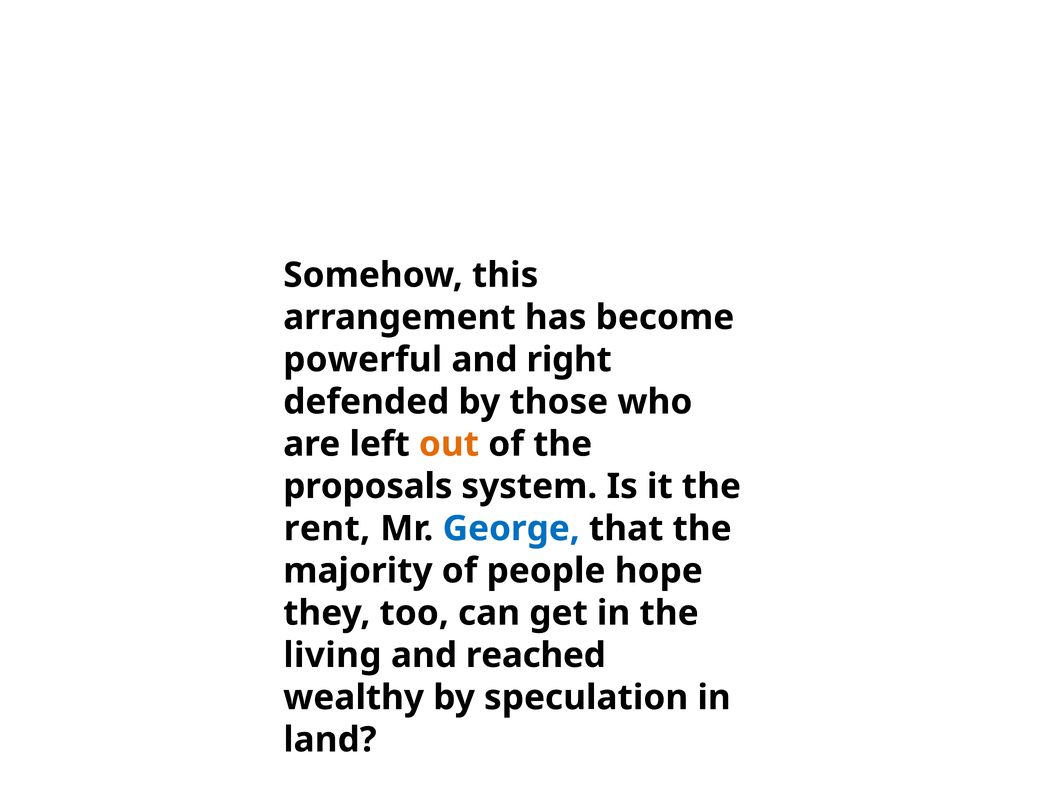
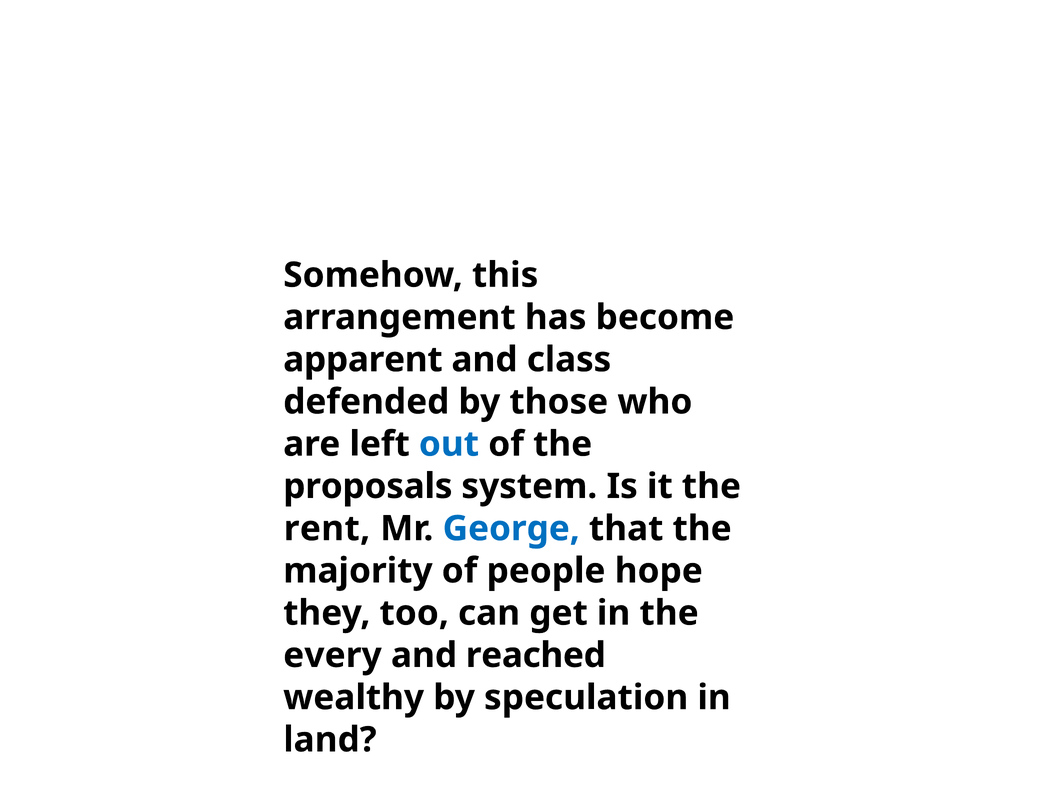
powerful: powerful -> apparent
right: right -> class
out colour: orange -> blue
living: living -> every
